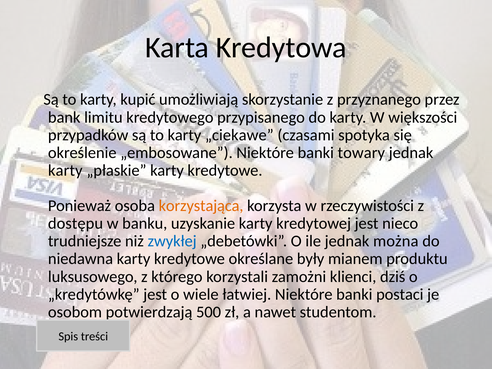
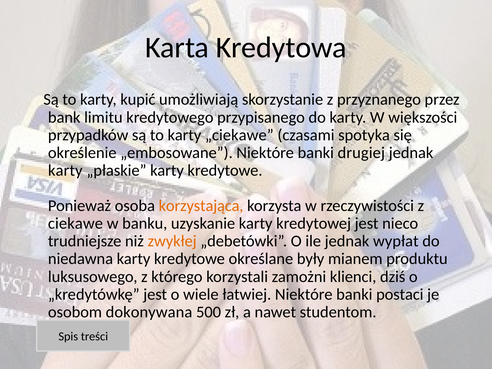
towary: towary -> drugiej
dostępu: dostępu -> ciekawe
zwykłej colour: blue -> orange
można: można -> wypłat
potwierdzają: potwierdzają -> dokonywana
